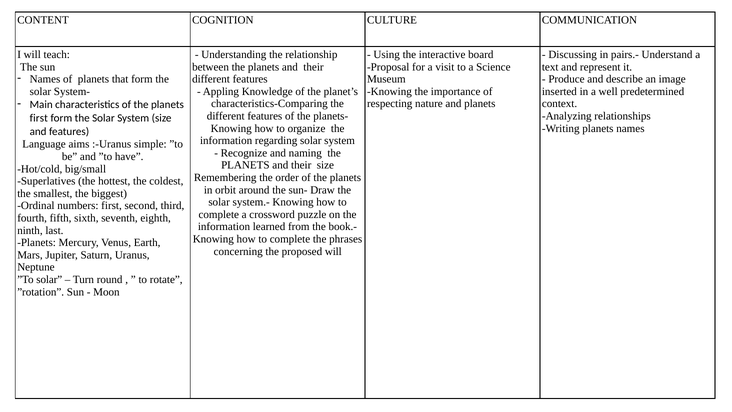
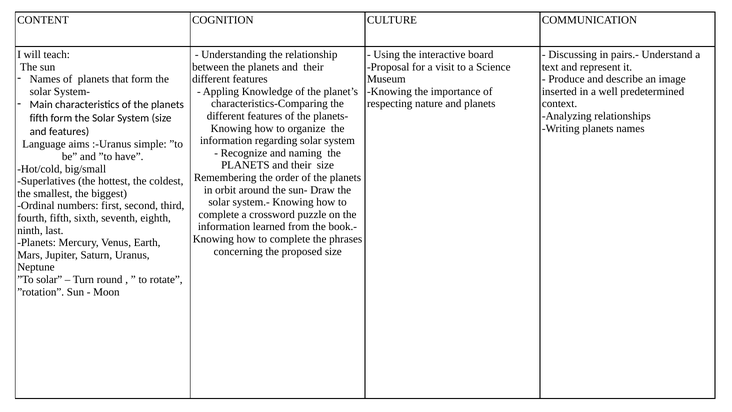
first at (39, 118): first -> fifth
proposed will: will -> size
